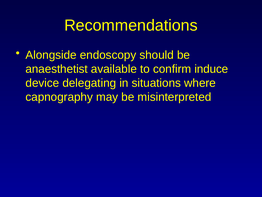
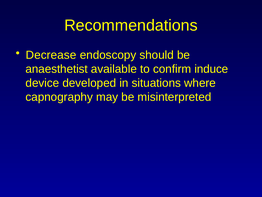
Alongside: Alongside -> Decrease
delegating: delegating -> developed
